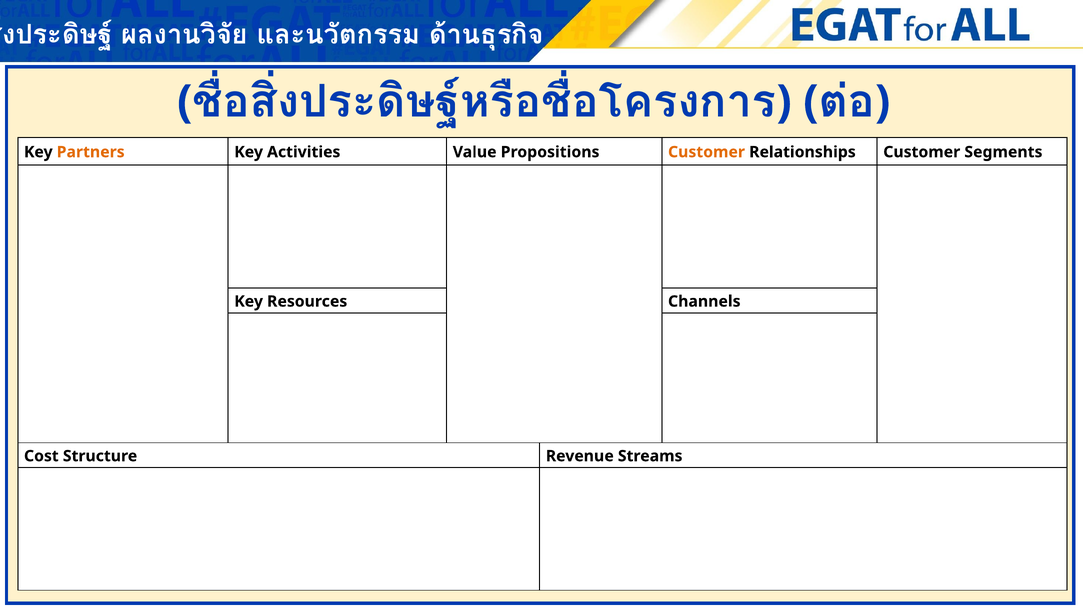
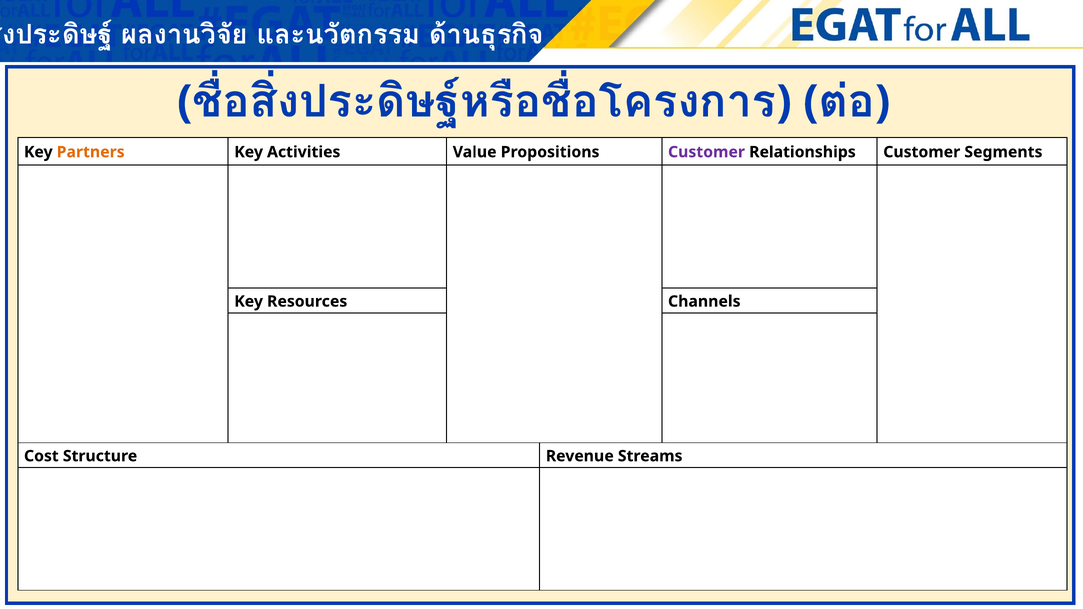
Customer at (706, 152) colour: orange -> purple
